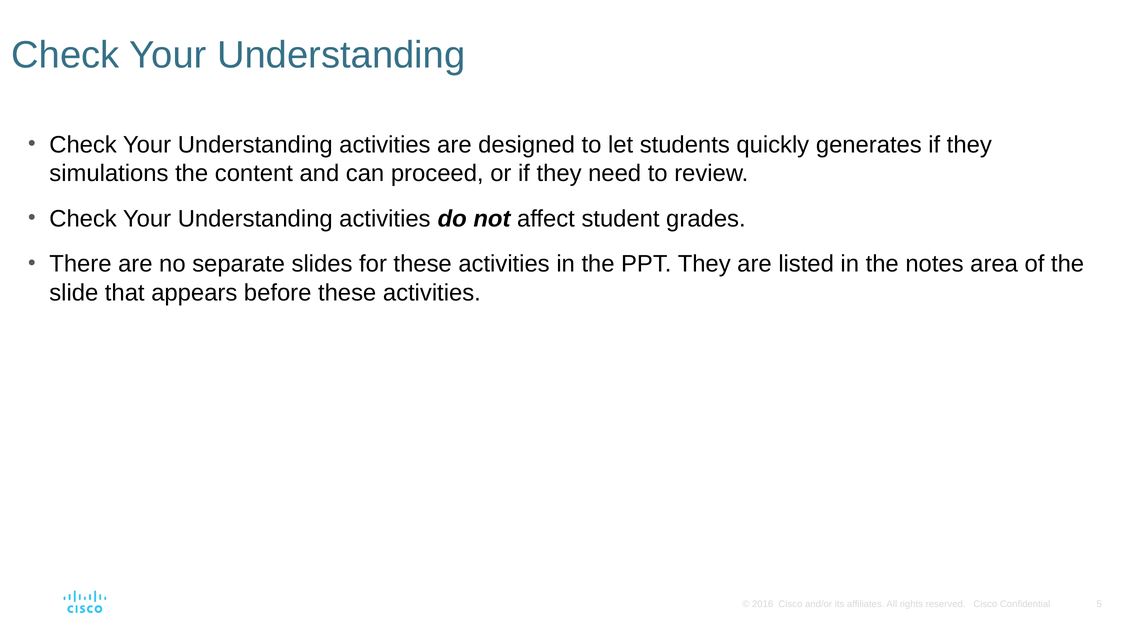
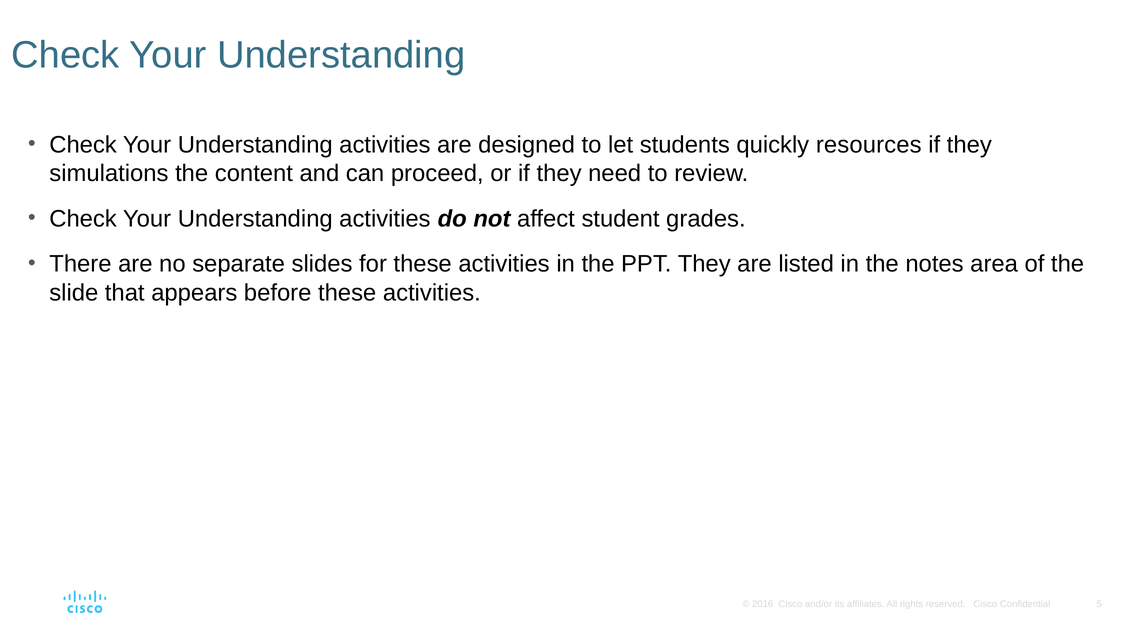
generates: generates -> resources
